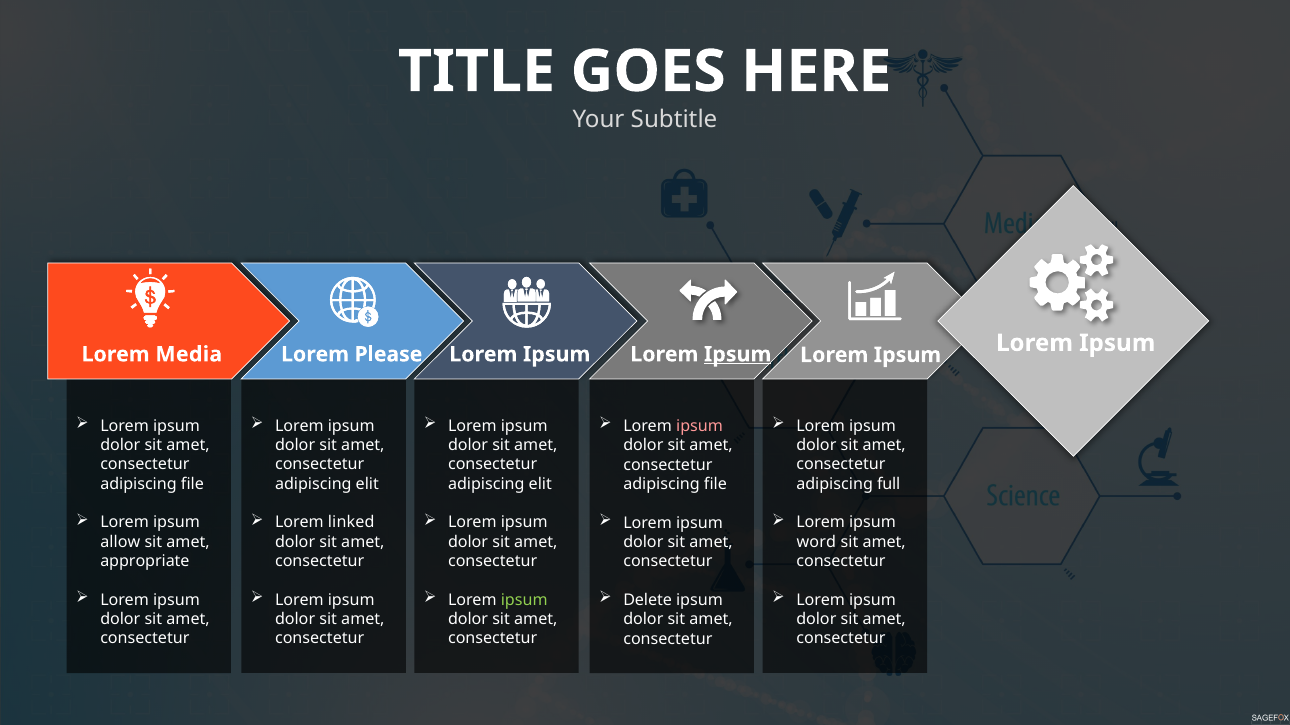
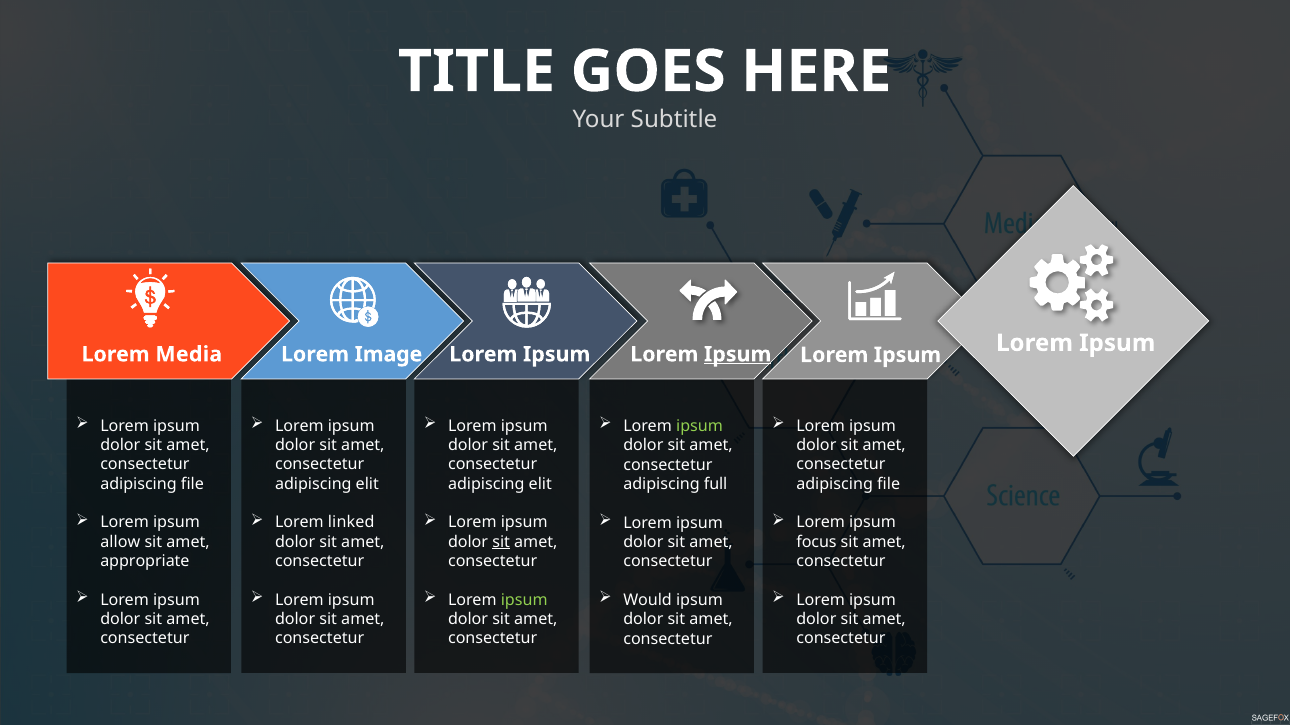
Please: Please -> Image
ipsum at (699, 426) colour: pink -> light green
full at (889, 484): full -> file
file at (715, 484): file -> full
sit at (501, 542) underline: none -> present
word: word -> focus
Delete: Delete -> Would
